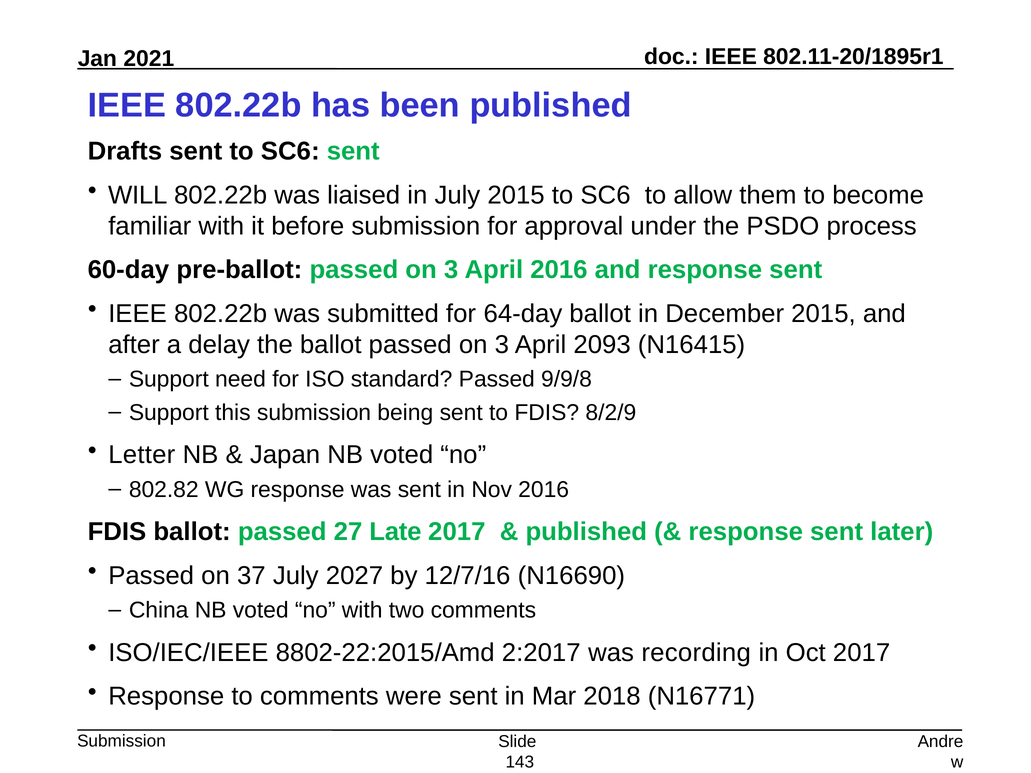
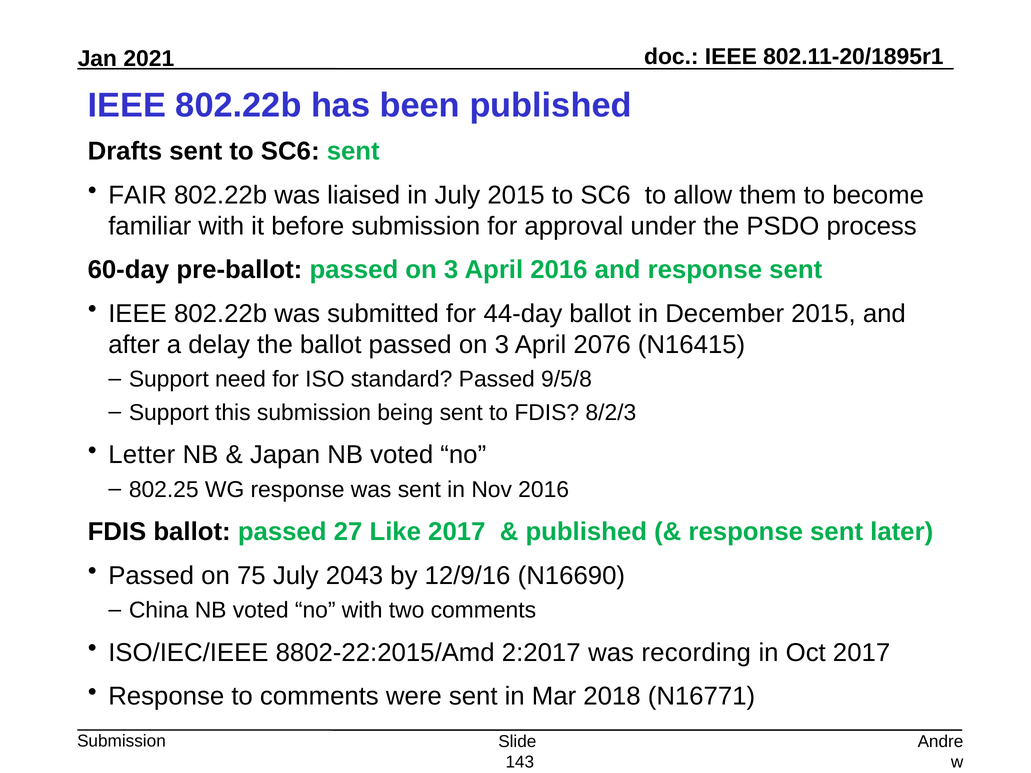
WILL: WILL -> FAIR
64-day: 64-day -> 44-day
2093: 2093 -> 2076
9/9/8: 9/9/8 -> 9/5/8
8/2/9: 8/2/9 -> 8/2/3
802.82: 802.82 -> 802.25
Late: Late -> Like
37: 37 -> 75
2027: 2027 -> 2043
12/7/16: 12/7/16 -> 12/9/16
